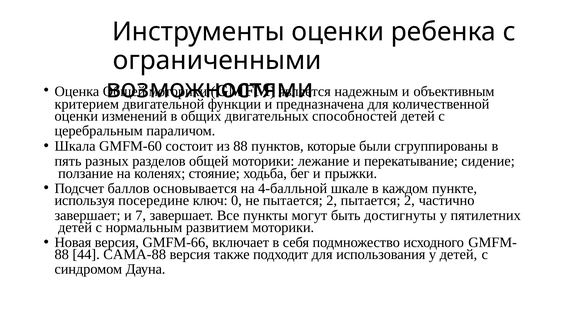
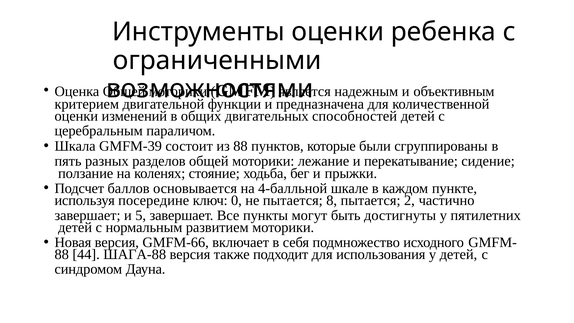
GMFM-60: GMFM-60 -> GMFM-39
не пытается 2: 2 -> 8
7: 7 -> 5
САМА-88: САМА-88 -> ШАГА-88
